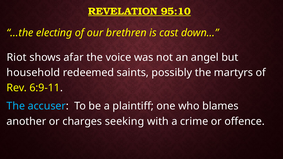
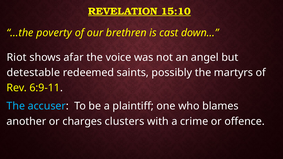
95:10: 95:10 -> 15:10
electing: electing -> poverty
household: household -> detestable
seeking: seeking -> clusters
